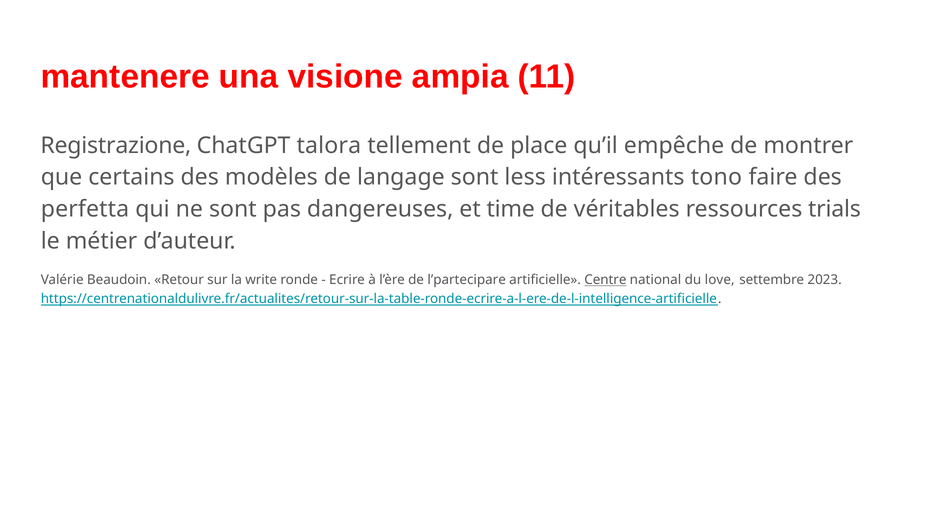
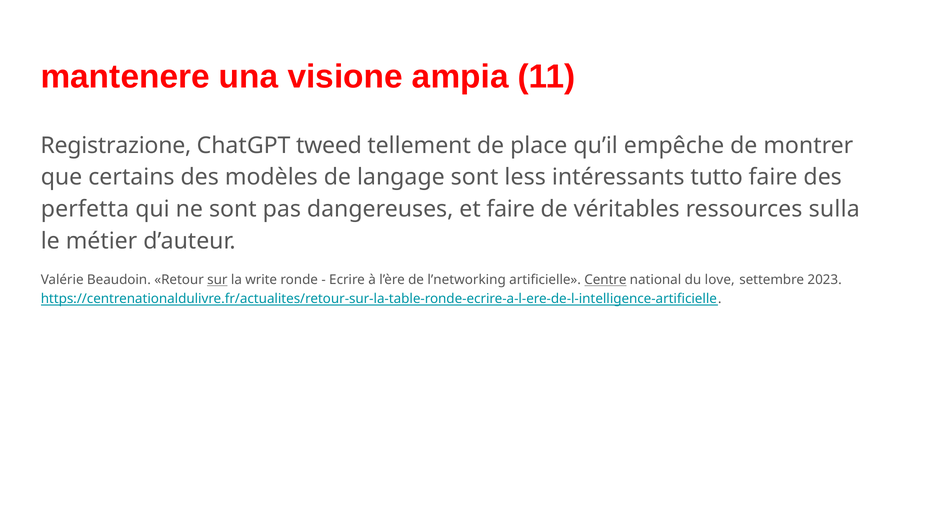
talora: talora -> tweed
tono: tono -> tutto
et time: time -> faire
trials: trials -> sulla
sur underline: none -> present
l’partecipare: l’partecipare -> l’networking
